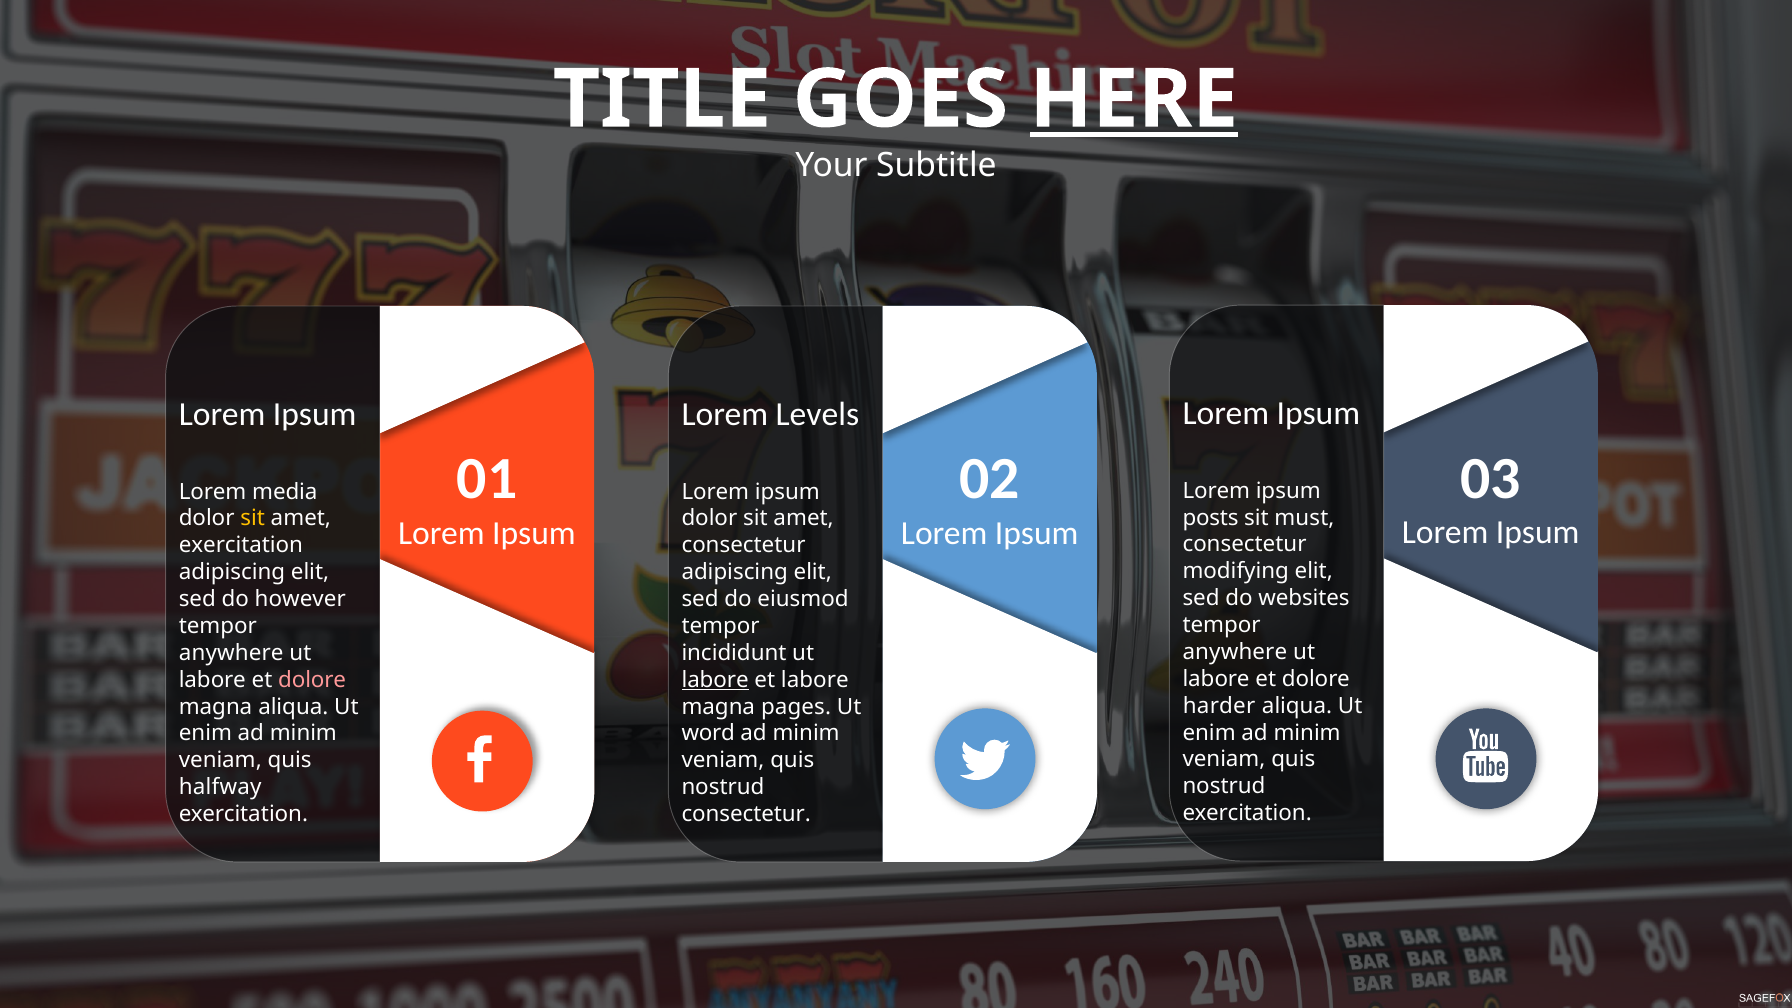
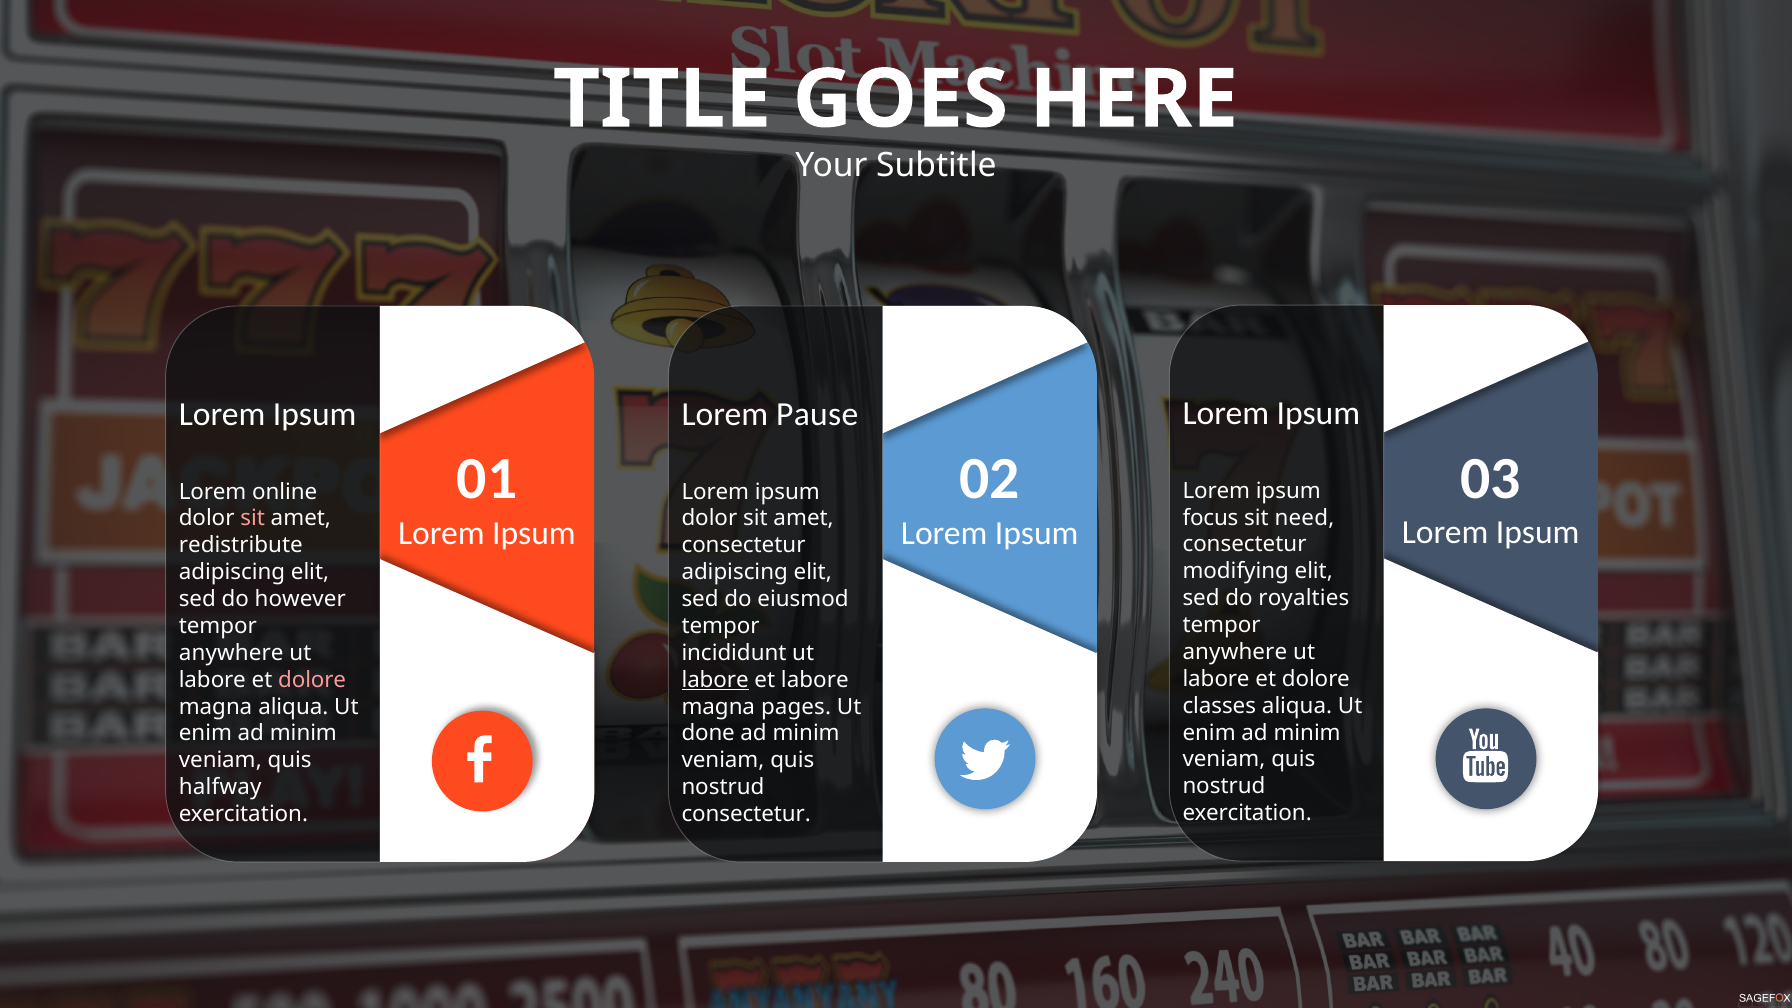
HERE underline: present -> none
Levels: Levels -> Pause
media: media -> online
posts: posts -> focus
must: must -> need
sit at (253, 519) colour: yellow -> pink
exercitation at (241, 545): exercitation -> redistribute
websites: websites -> royalties
harder: harder -> classes
word: word -> done
